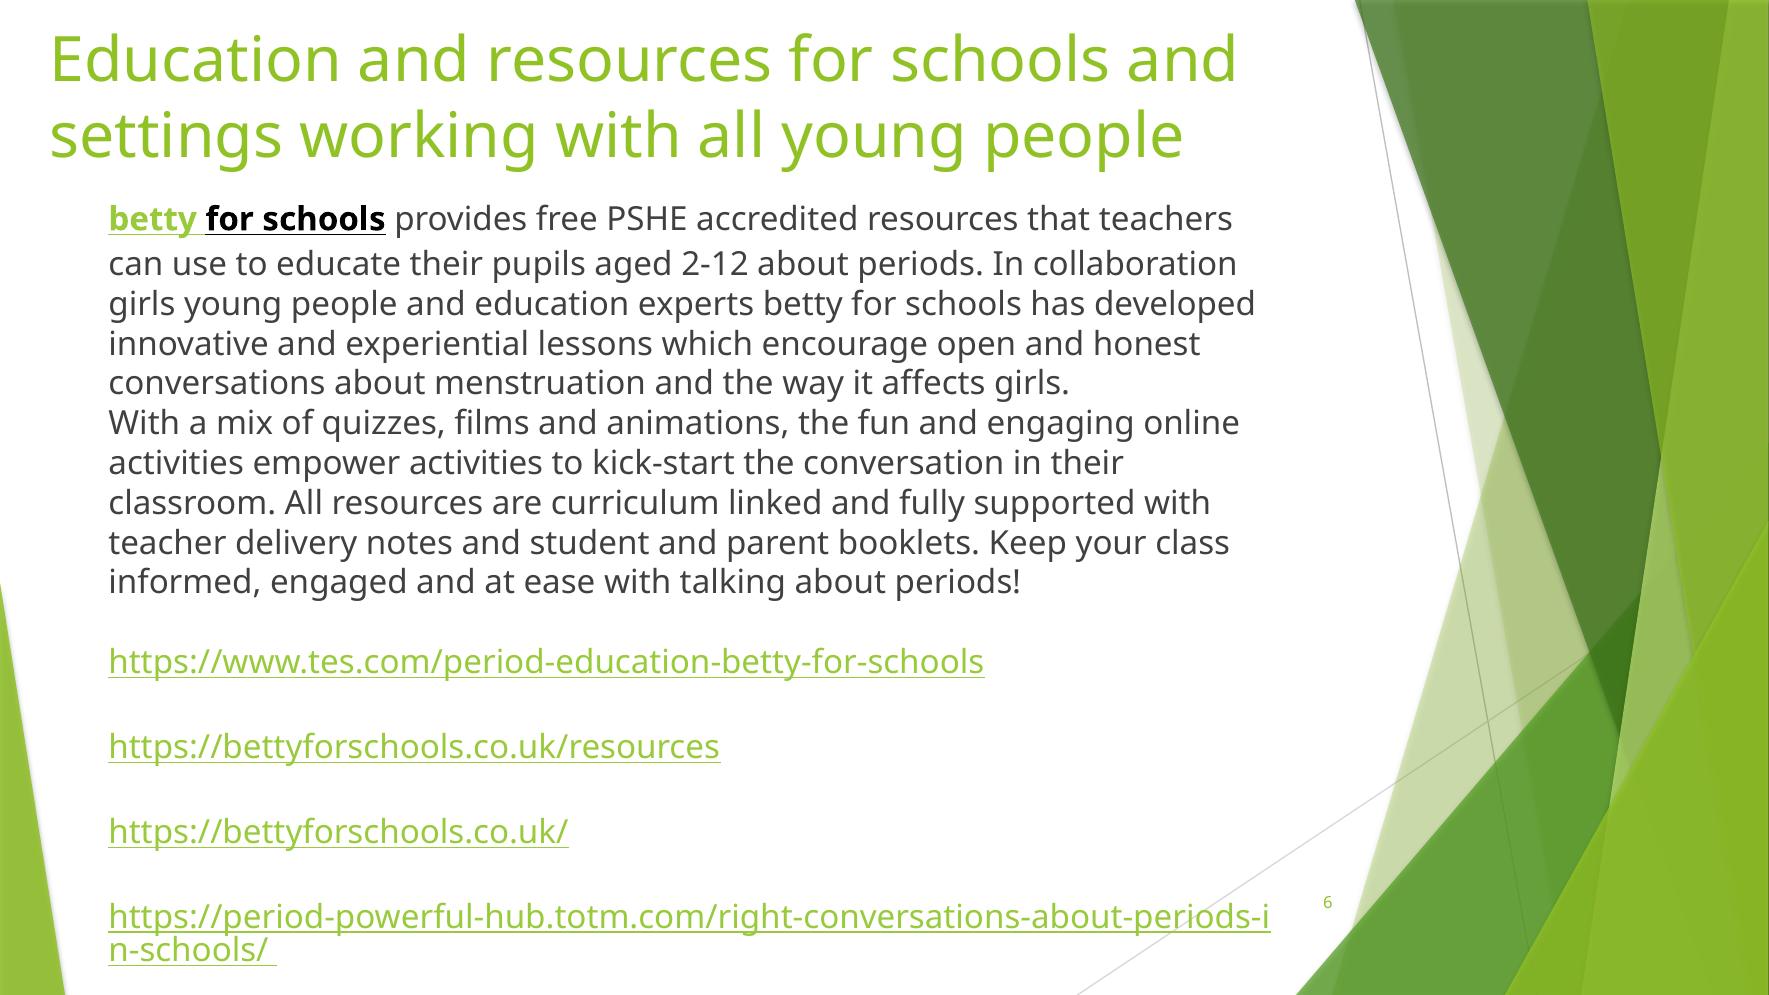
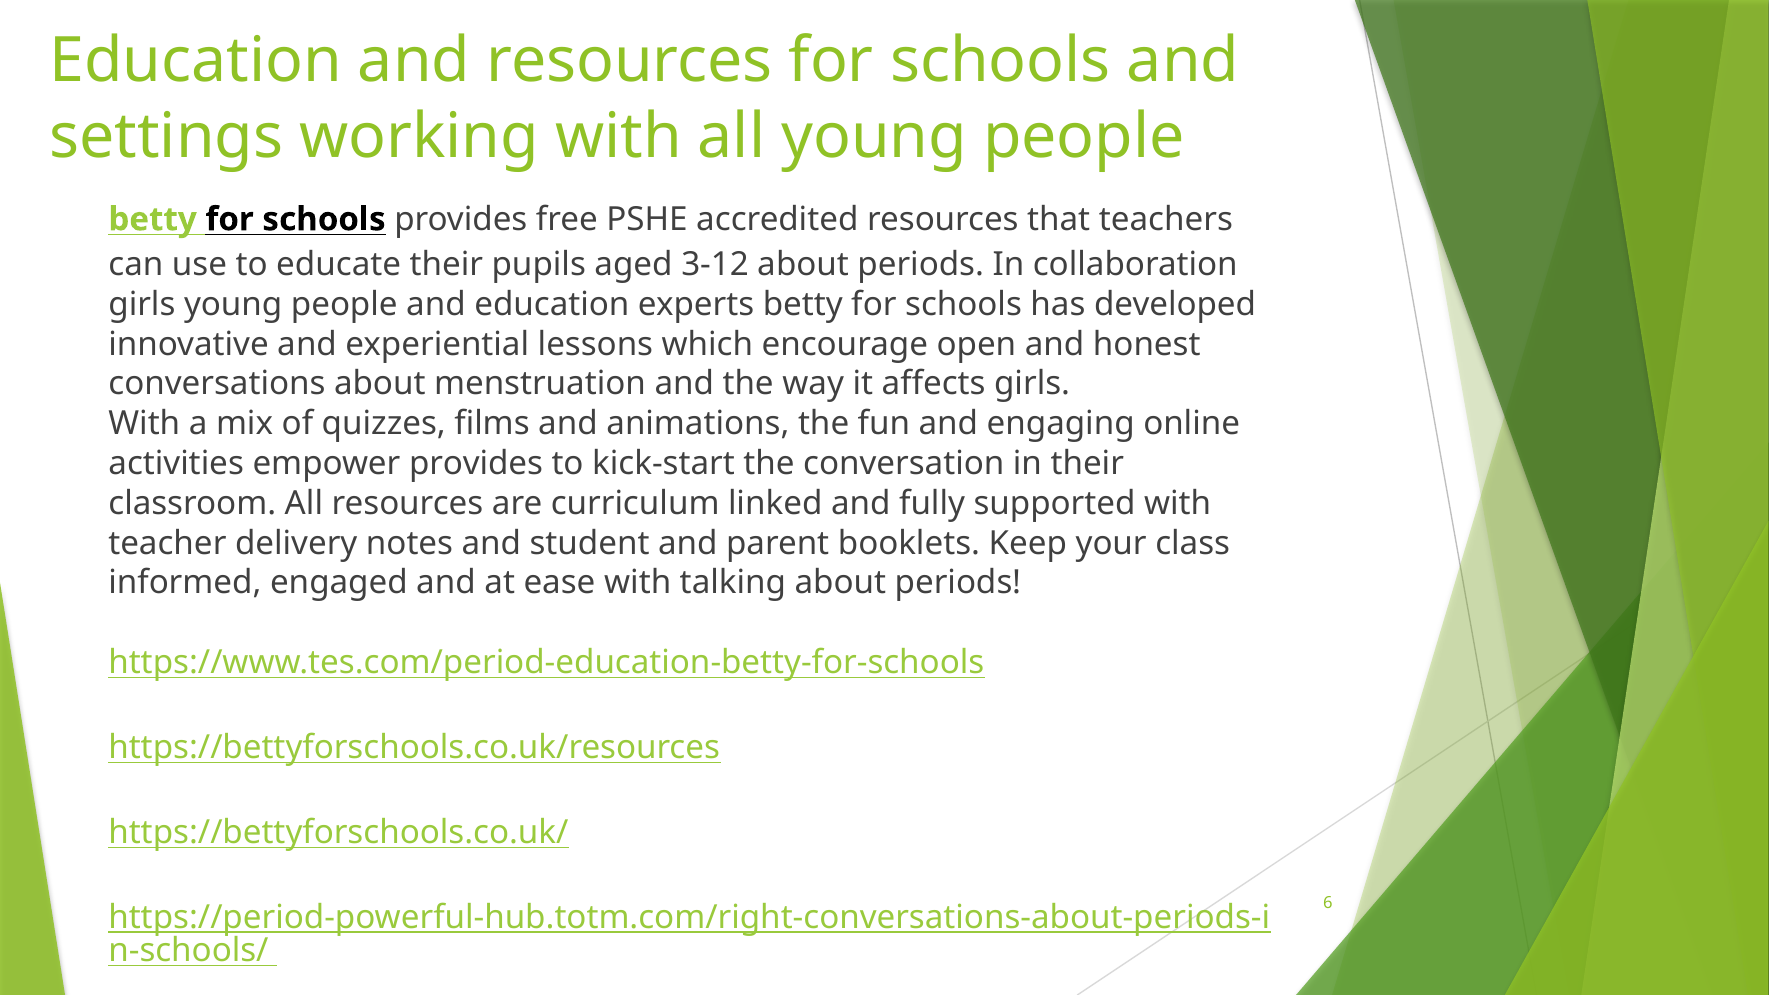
2-12: 2-12 -> 3-12
empower activities: activities -> provides
